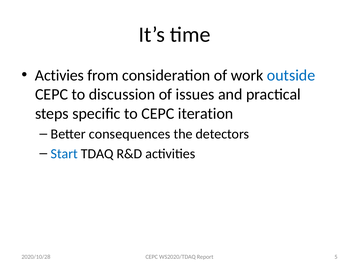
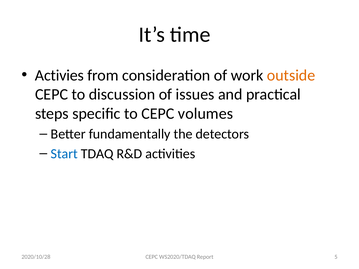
outside colour: blue -> orange
iteration: iteration -> volumes
consequences: consequences -> fundamentally
